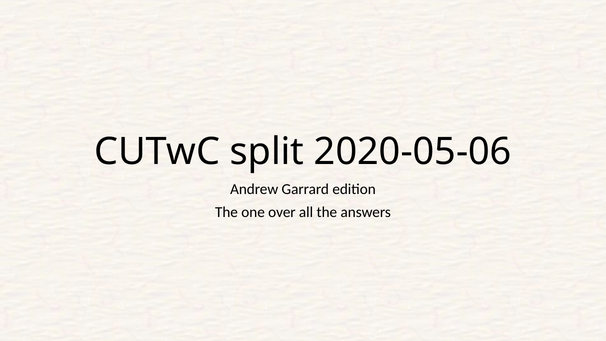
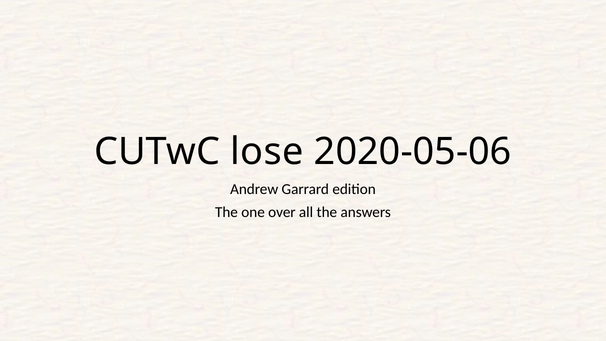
split: split -> lose
